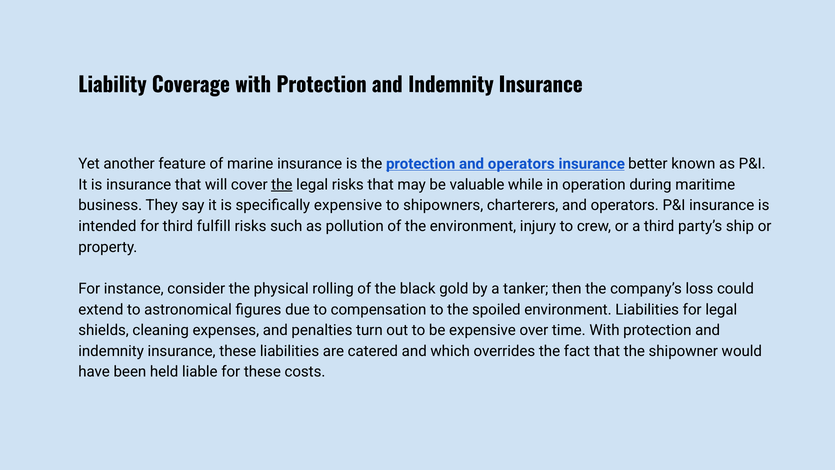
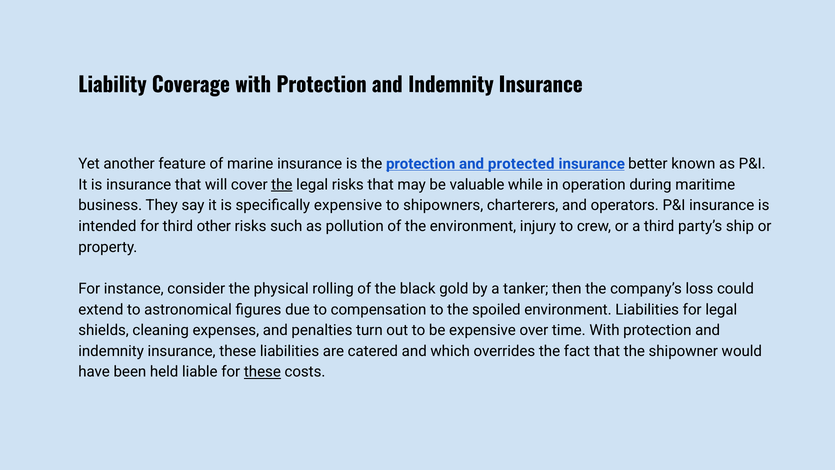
protection and operators: operators -> protected
fulfill: fulfill -> other
these at (262, 372) underline: none -> present
